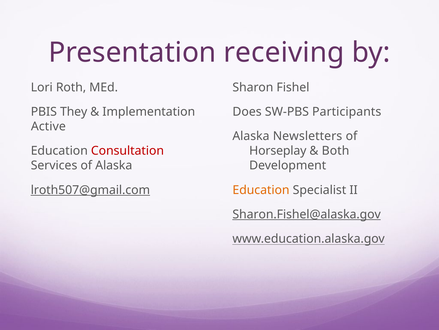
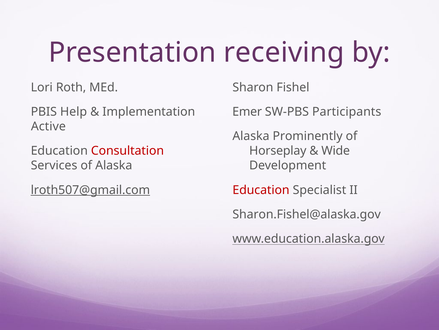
They: They -> Help
Does: Does -> Emer
Newsletters: Newsletters -> Prominently
Both: Both -> Wide
Education at (261, 190) colour: orange -> red
Sharon.Fishel@alaska.gov underline: present -> none
